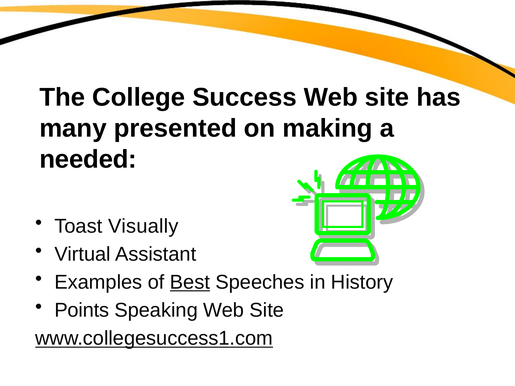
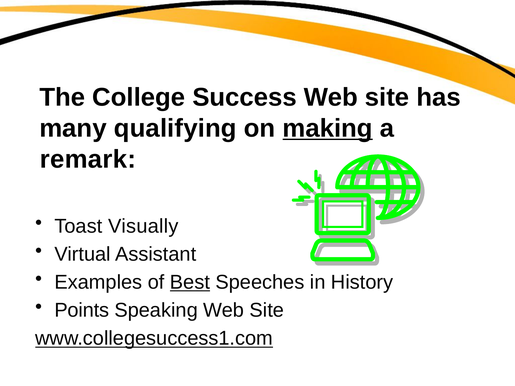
presented: presented -> qualifying
making underline: none -> present
needed: needed -> remark
